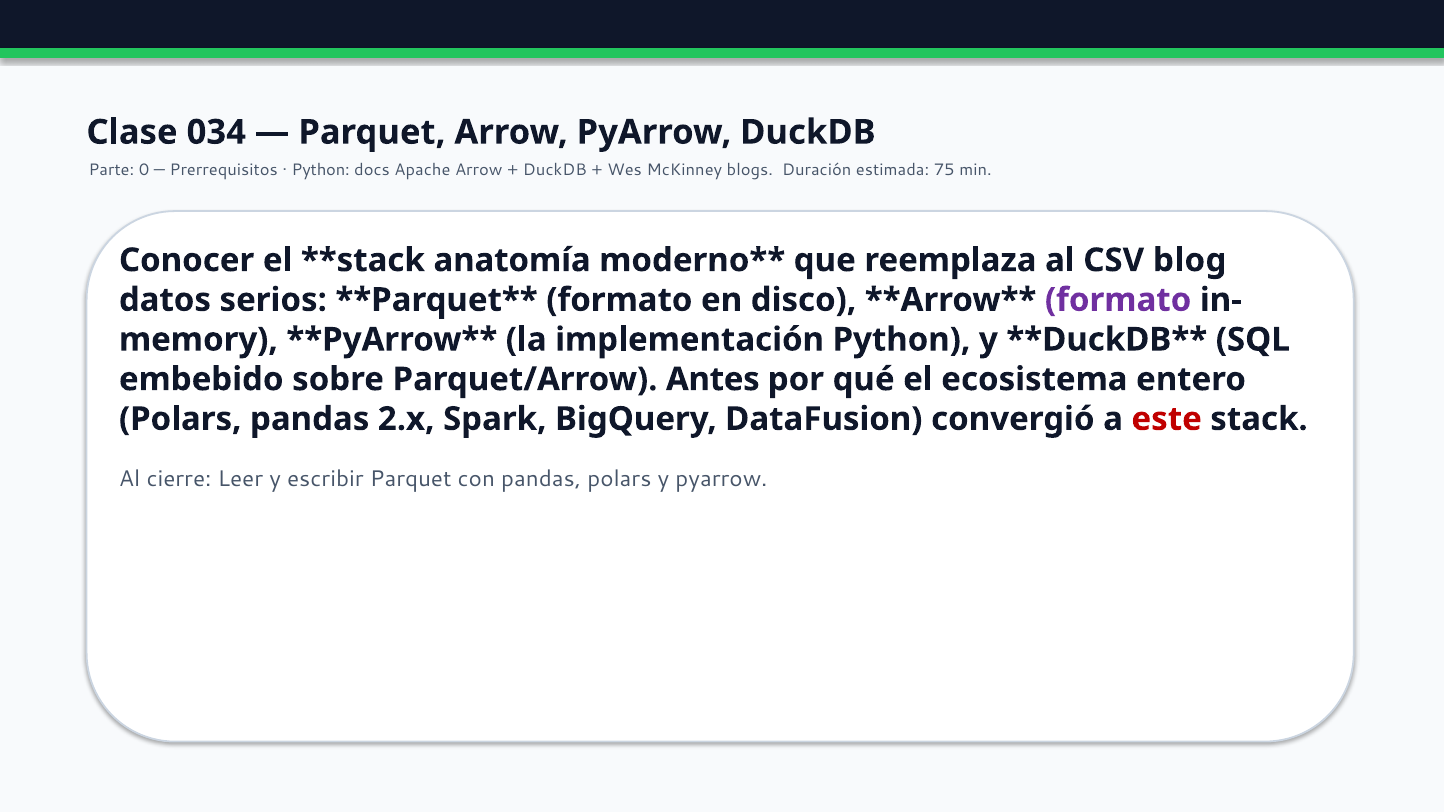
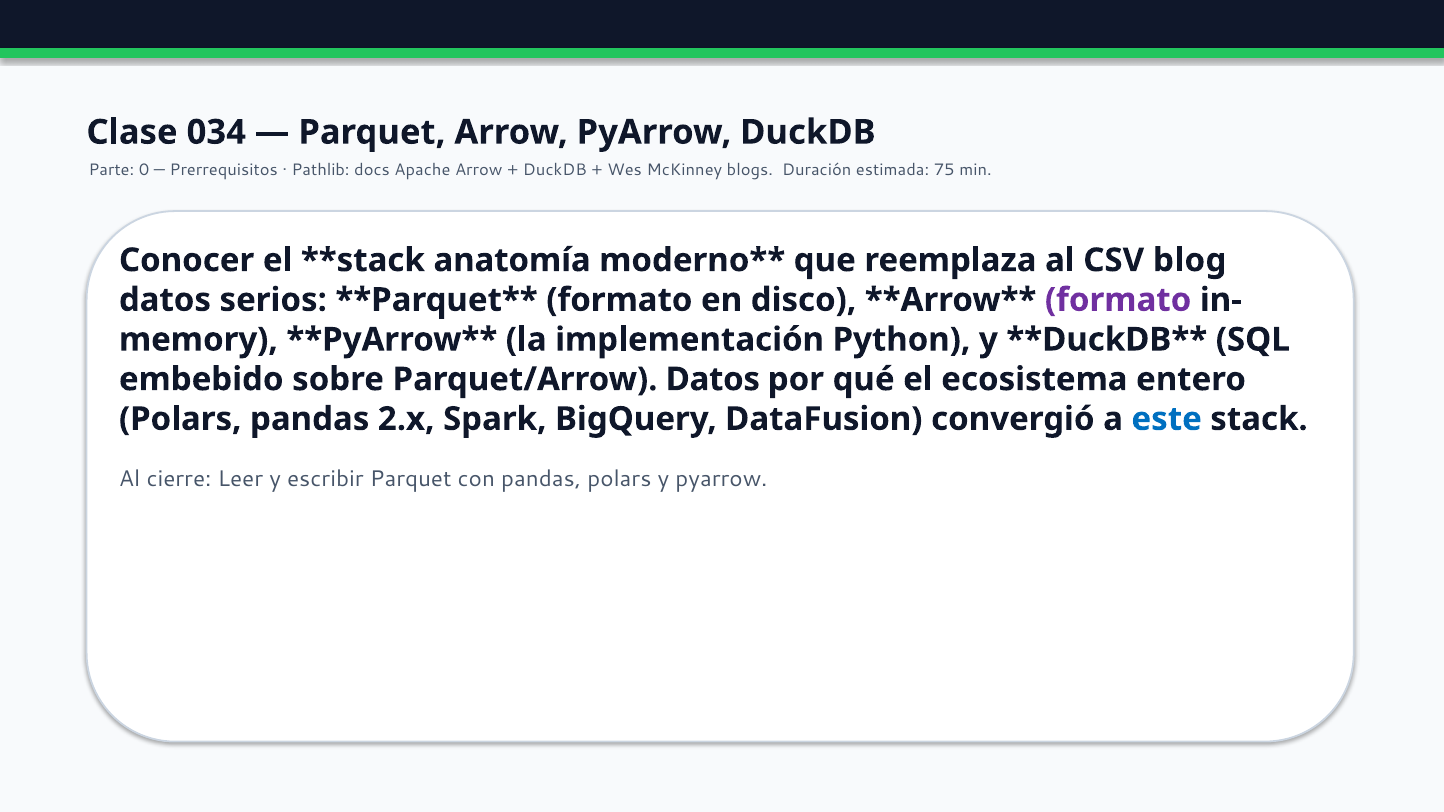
Python at (321, 170): Python -> Pathlib
Parquet/Arrow Antes: Antes -> Datos
este colour: red -> blue
